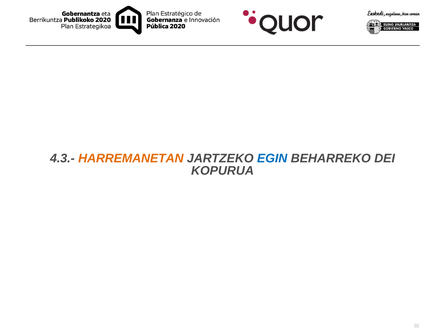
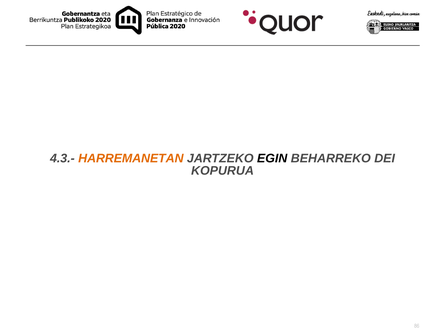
EGIN colour: blue -> black
